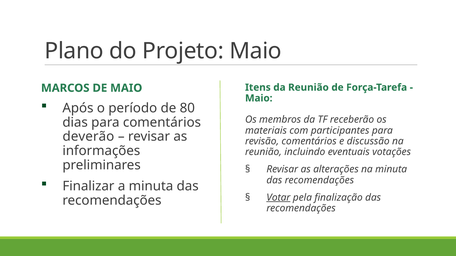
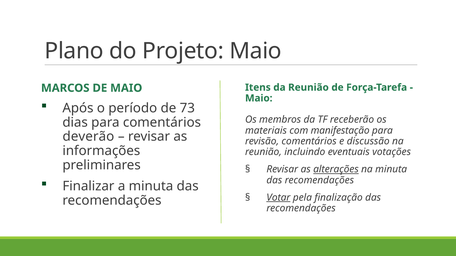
80: 80 -> 73
participantes: participantes -> manifestação
alterações underline: none -> present
